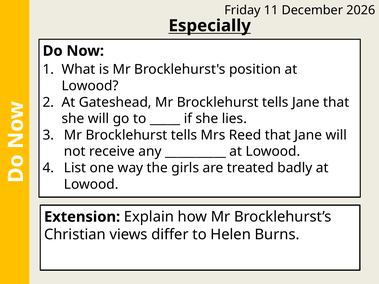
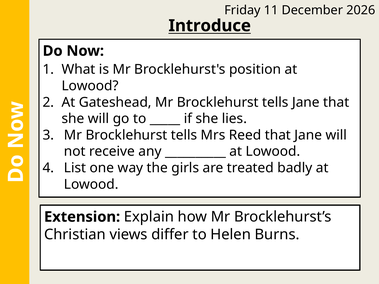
Especially: Especially -> Introduce
